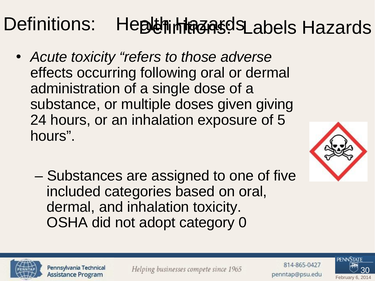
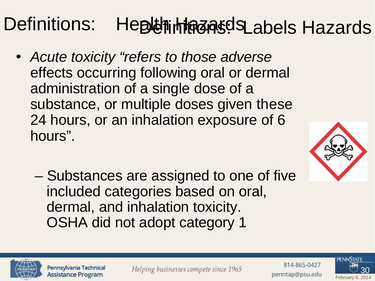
giving: giving -> these
of 5: 5 -> 6
0: 0 -> 1
